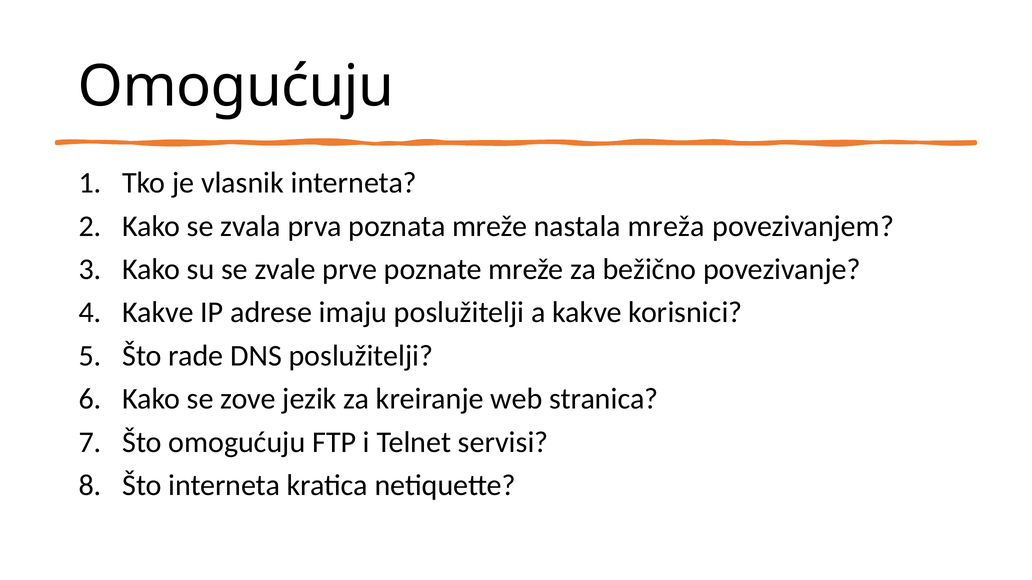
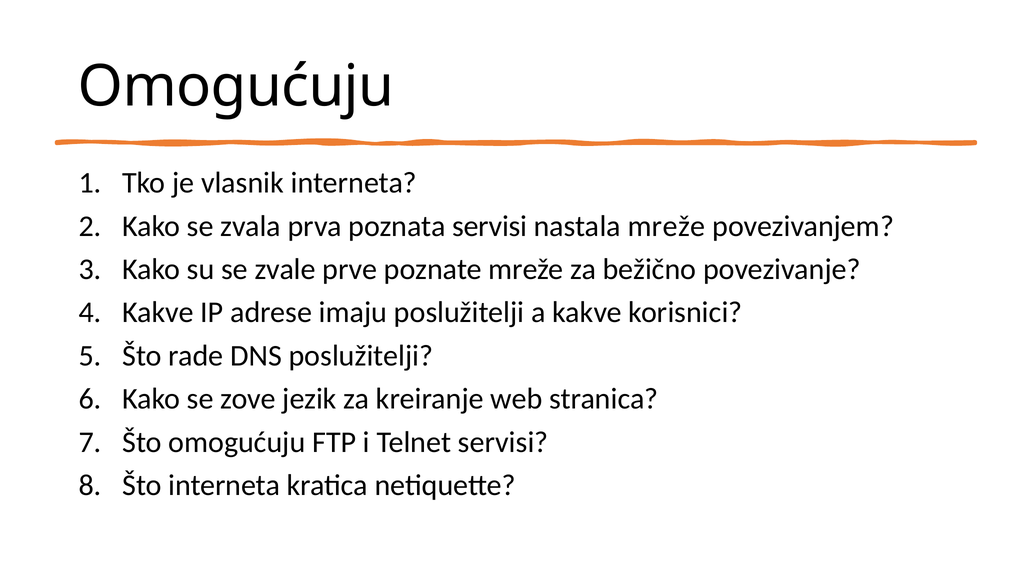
poznata mreže: mreže -> servisi
nastala mreža: mreža -> mreže
